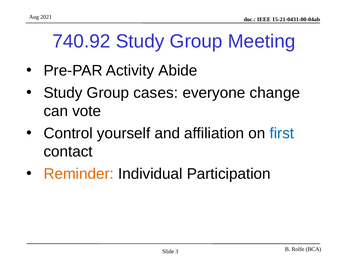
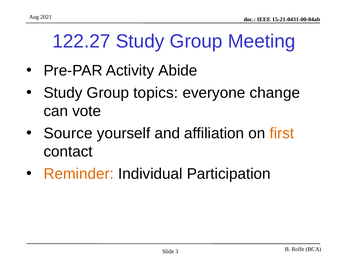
740.92: 740.92 -> 122.27
cases: cases -> topics
Control: Control -> Source
first colour: blue -> orange
